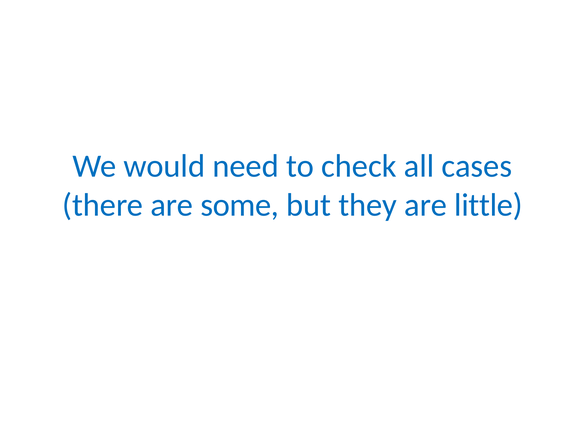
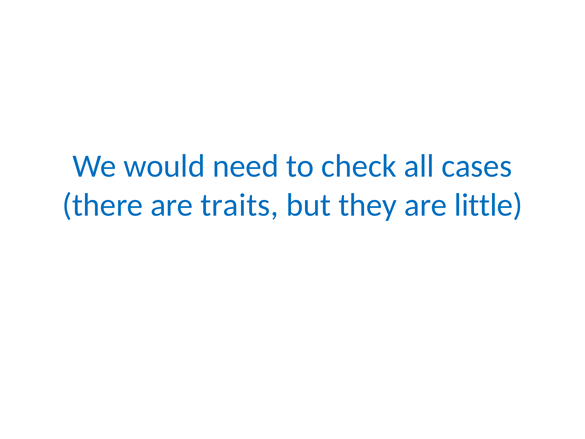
some: some -> traits
